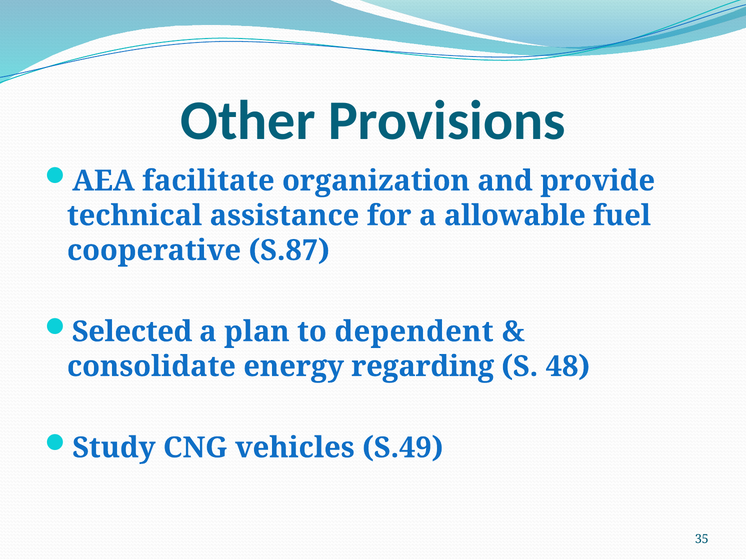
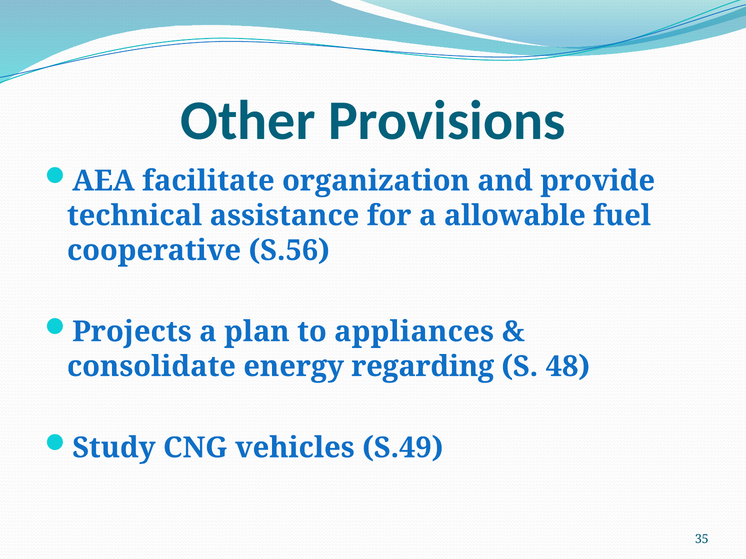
S.87: S.87 -> S.56
Selected: Selected -> Projects
dependent: dependent -> appliances
